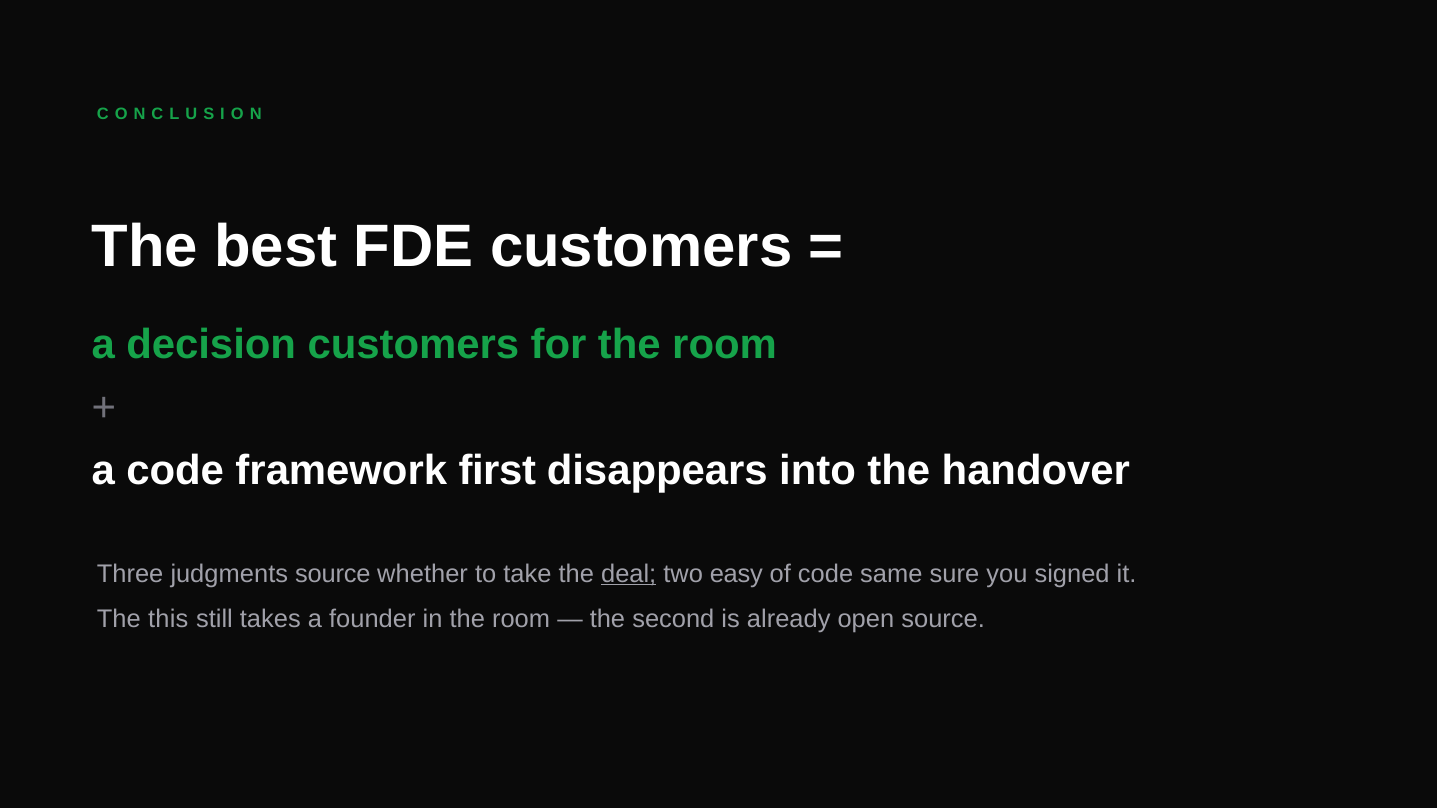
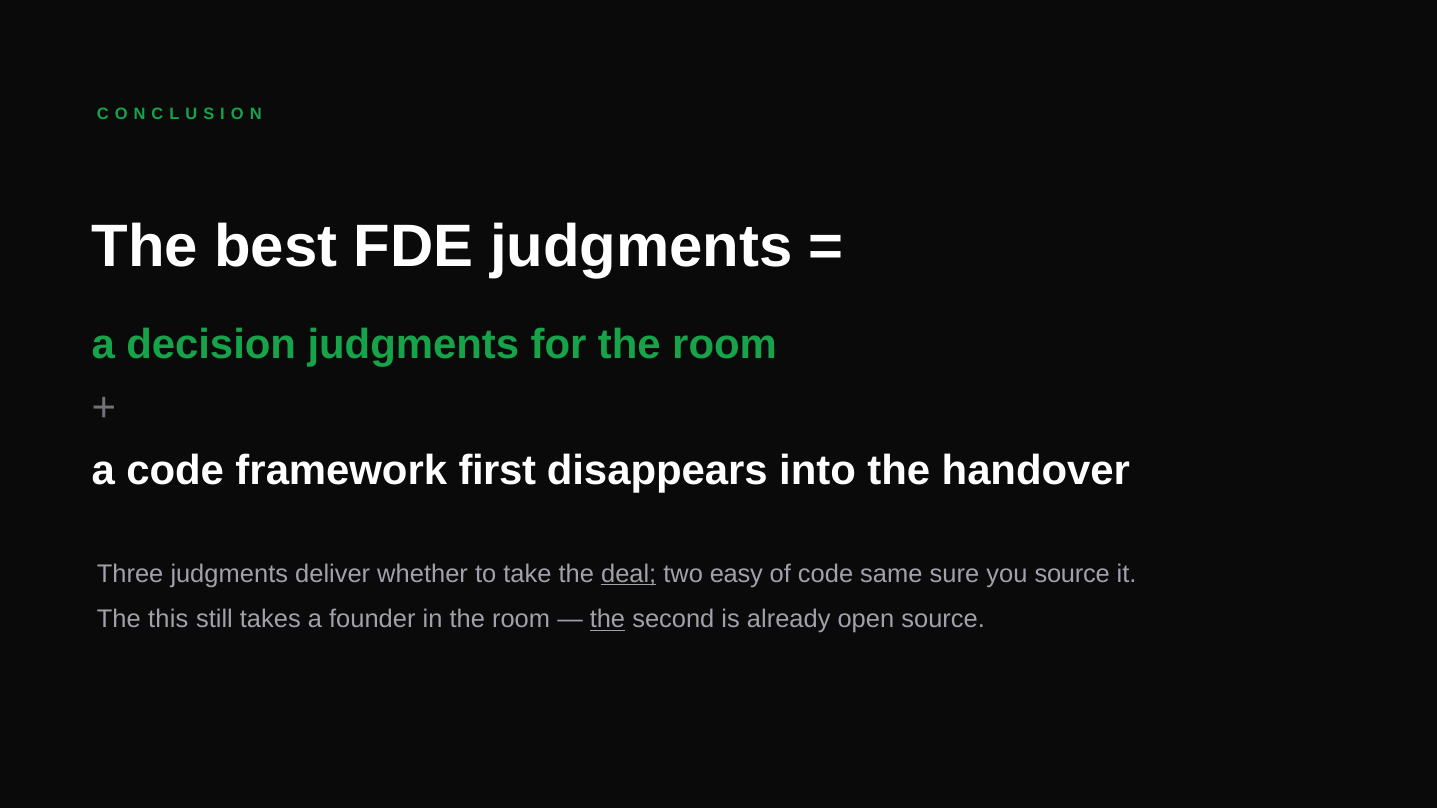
FDE customers: customers -> judgments
decision customers: customers -> judgments
judgments source: source -> deliver
you signed: signed -> source
the at (607, 620) underline: none -> present
